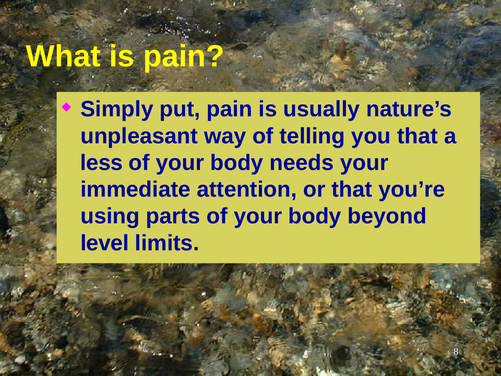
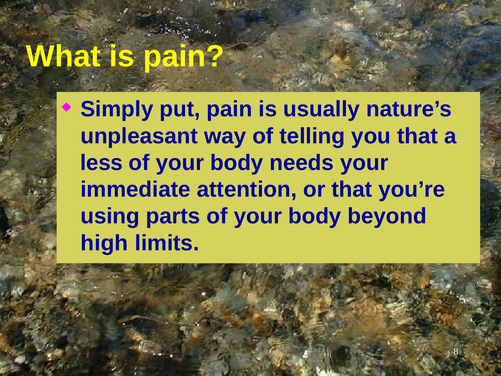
level: level -> high
